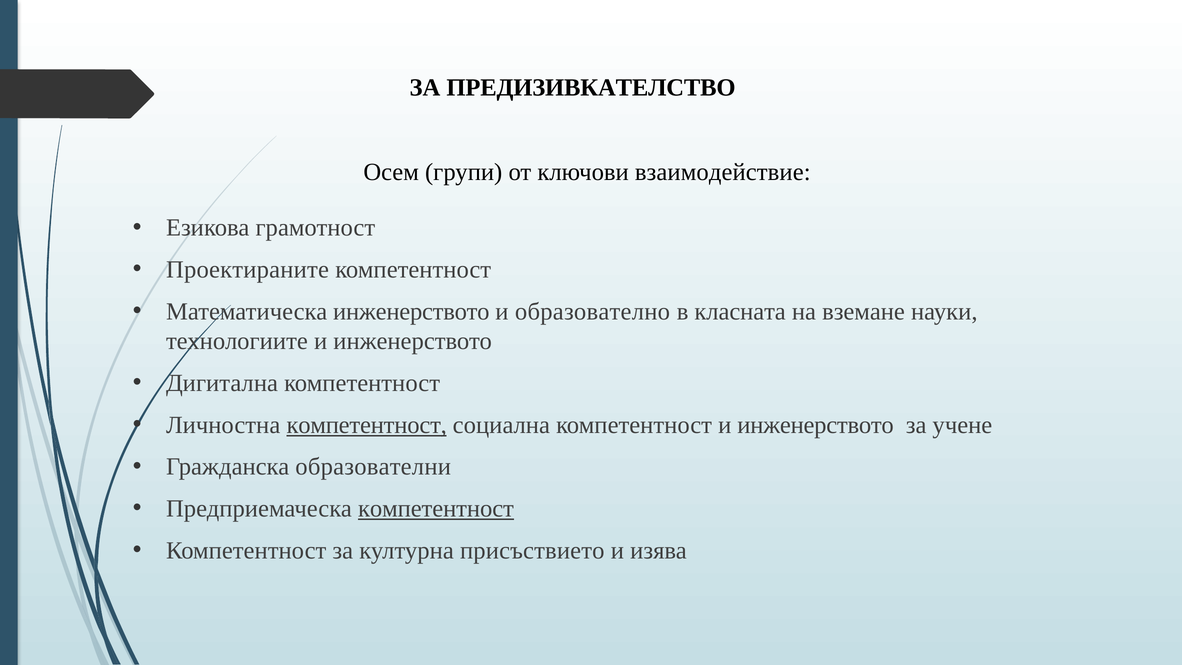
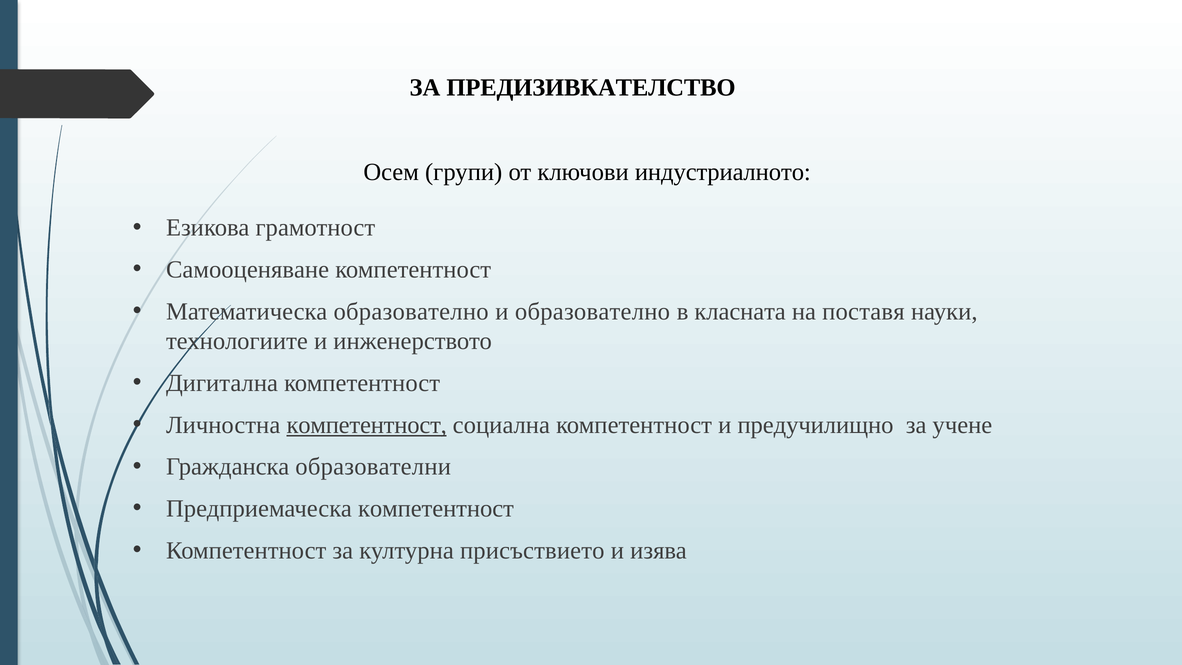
взаимодействие: взаимодействие -> индустриалното
Проектираните: Проектираните -> Самооценяване
Математическа инженерството: инженерството -> образователно
вземане: вземане -> поставя
компетентност и инженерството: инженерството -> предучилищно
компетентност at (436, 509) underline: present -> none
